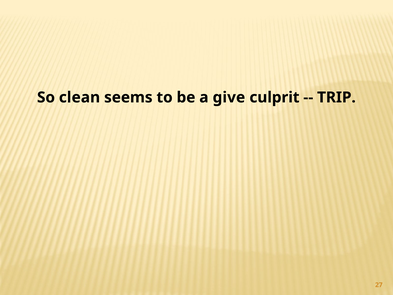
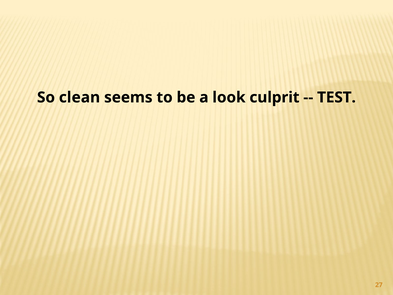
give: give -> look
TRIP: TRIP -> TEST
